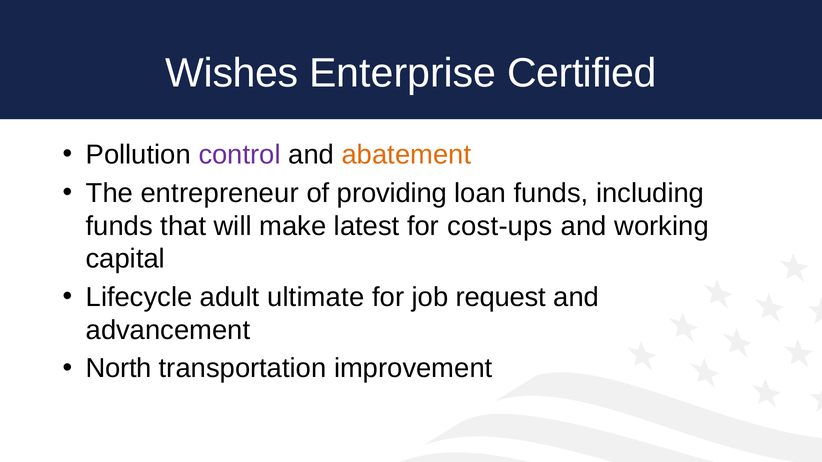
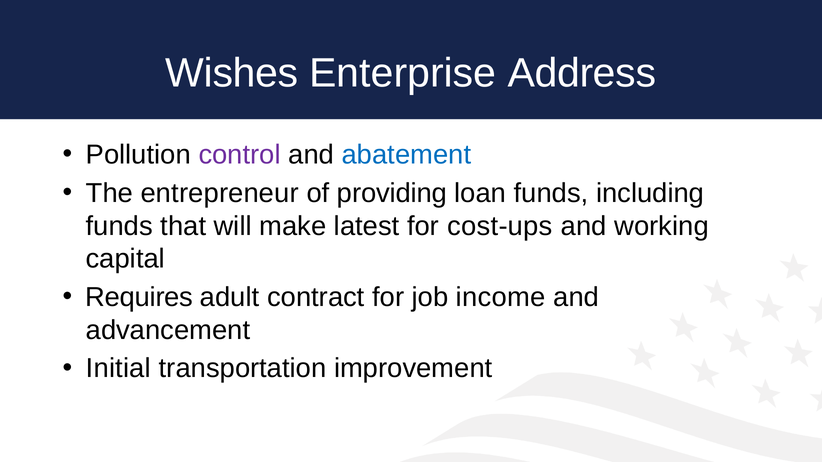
Certified: Certified -> Address
abatement colour: orange -> blue
Lifecycle: Lifecycle -> Requires
ultimate: ultimate -> contract
request: request -> income
North: North -> Initial
